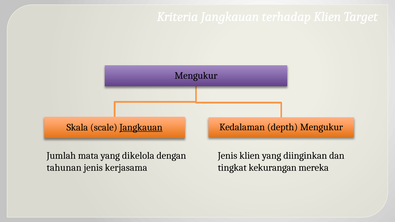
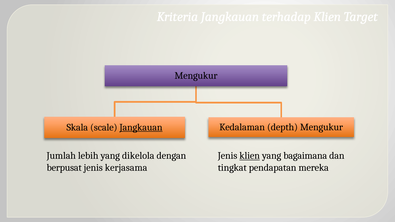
mata: mata -> lebih
klien at (250, 156) underline: none -> present
diinginkan: diinginkan -> bagaimana
tahunan: tahunan -> berpusat
kekurangan: kekurangan -> pendapatan
